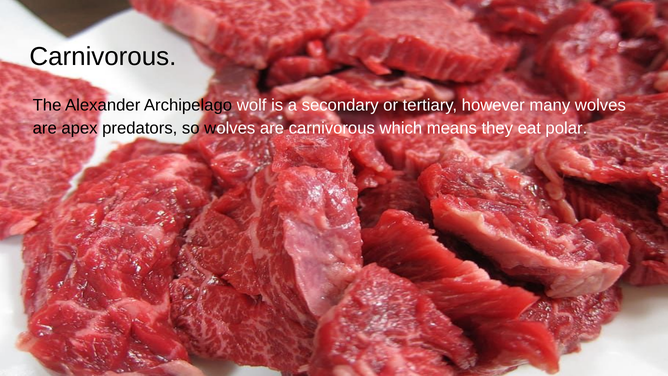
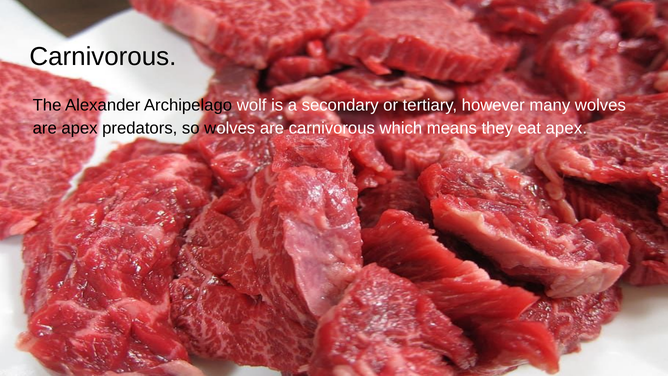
eat polar: polar -> apex
